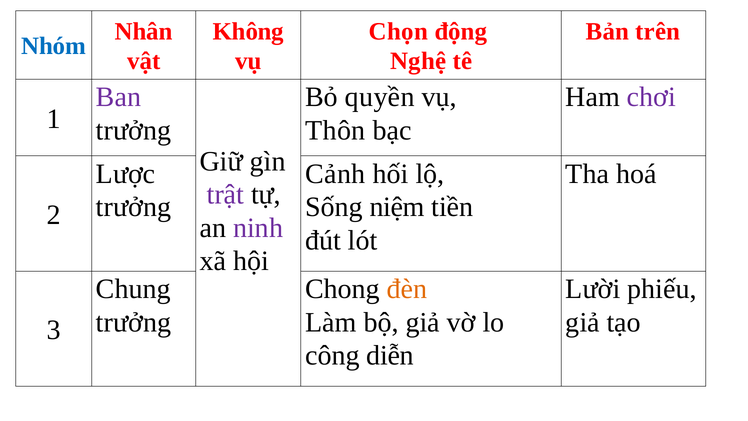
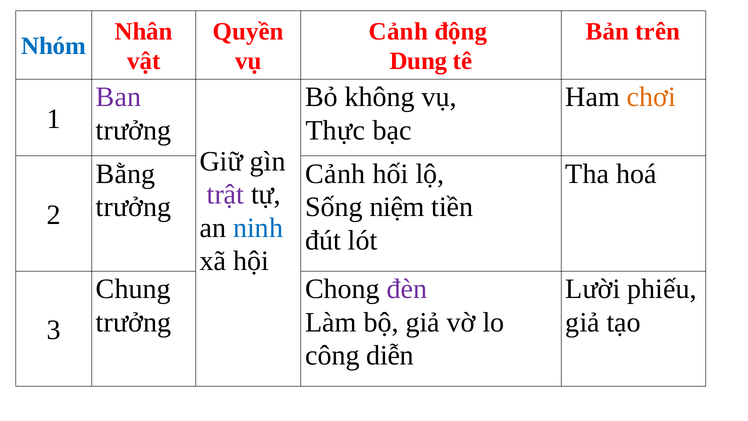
Không: Không -> Quyền
Chọn at (398, 31): Chọn -> Cảnh
Nghệ: Nghệ -> Dung
quyền: quyền -> không
chơi colour: purple -> orange
Thôn: Thôn -> Thực
Lược: Lược -> Bằng
ninh colour: purple -> blue
đèn colour: orange -> purple
